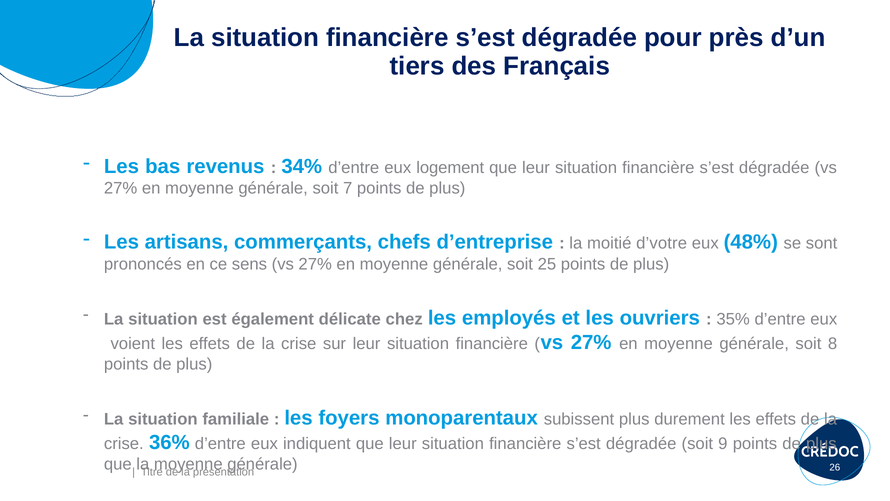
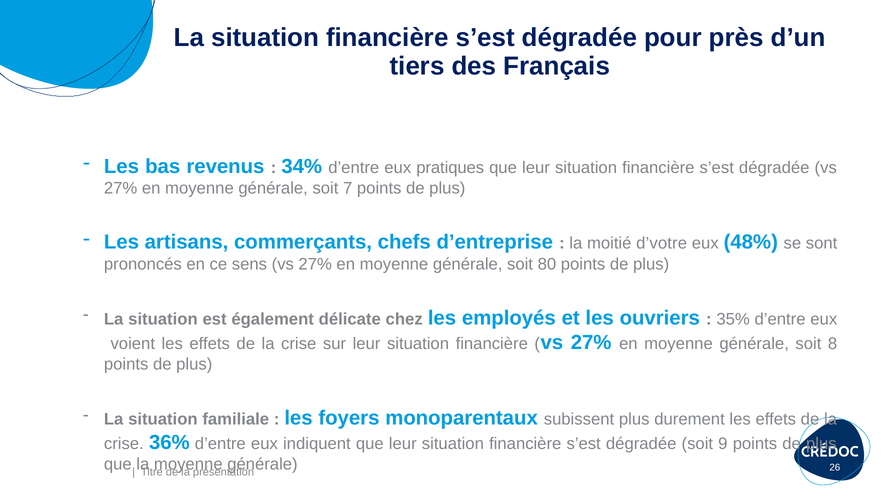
logement: logement -> pratiques
25: 25 -> 80
